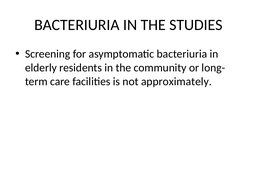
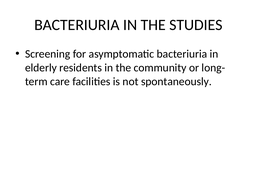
approximately: approximately -> spontaneously
